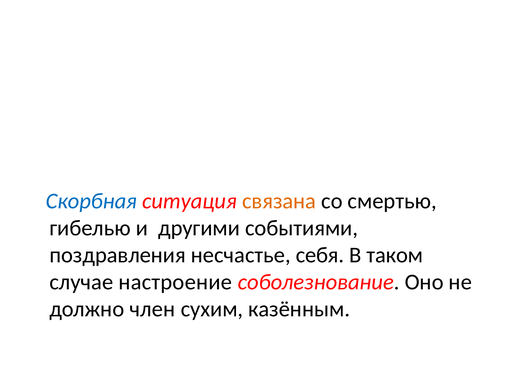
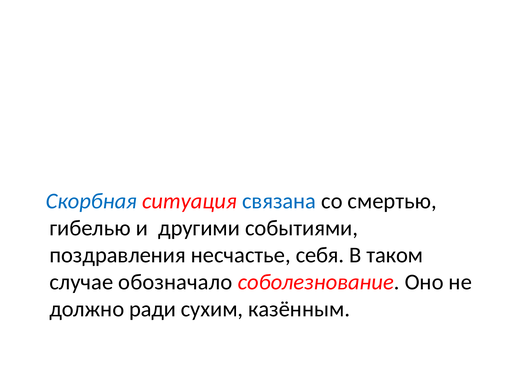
связана colour: orange -> blue
настроение: настроение -> обозначало
член: член -> ради
